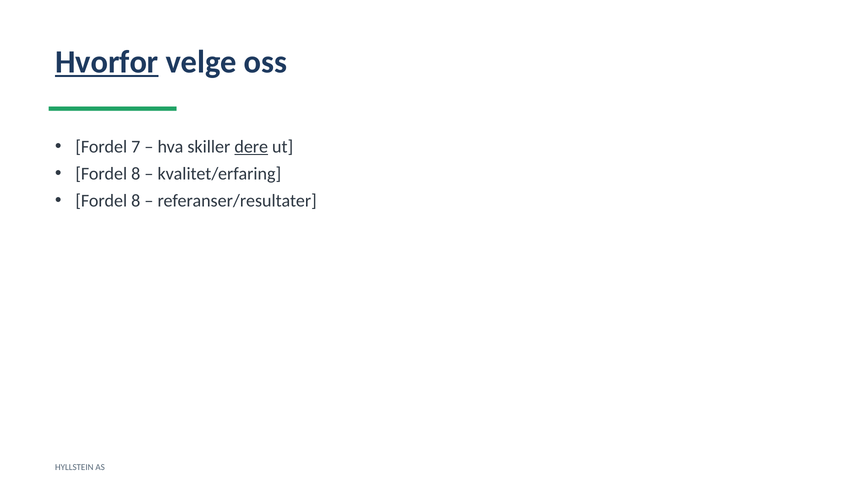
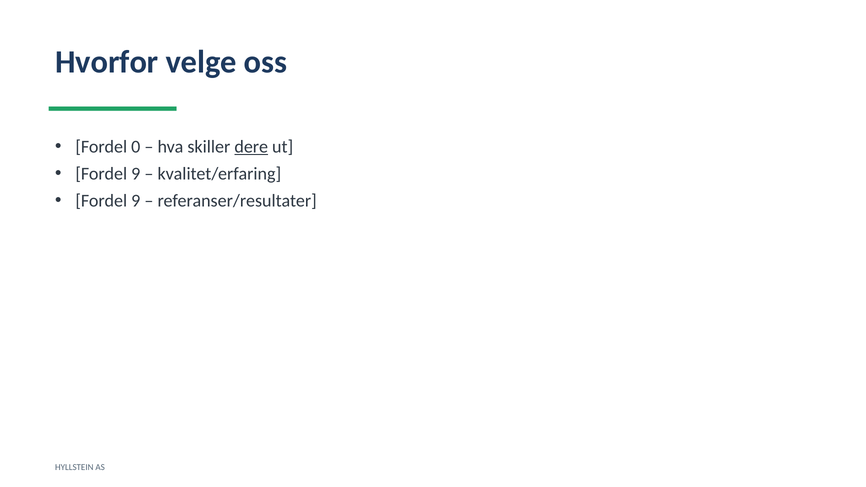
Hvorfor underline: present -> none
7: 7 -> 0
8 at (136, 174): 8 -> 9
8 at (136, 201): 8 -> 9
